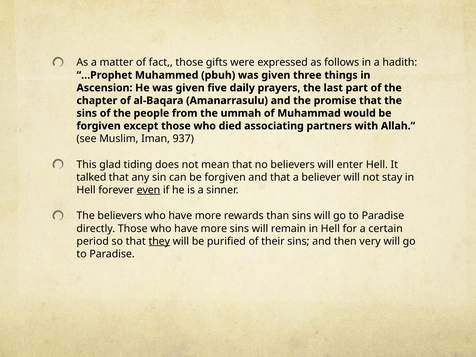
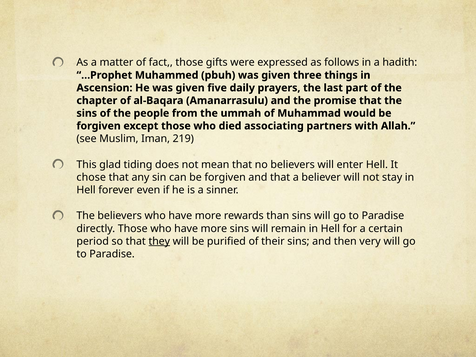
937: 937 -> 219
talked: talked -> chose
even underline: present -> none
